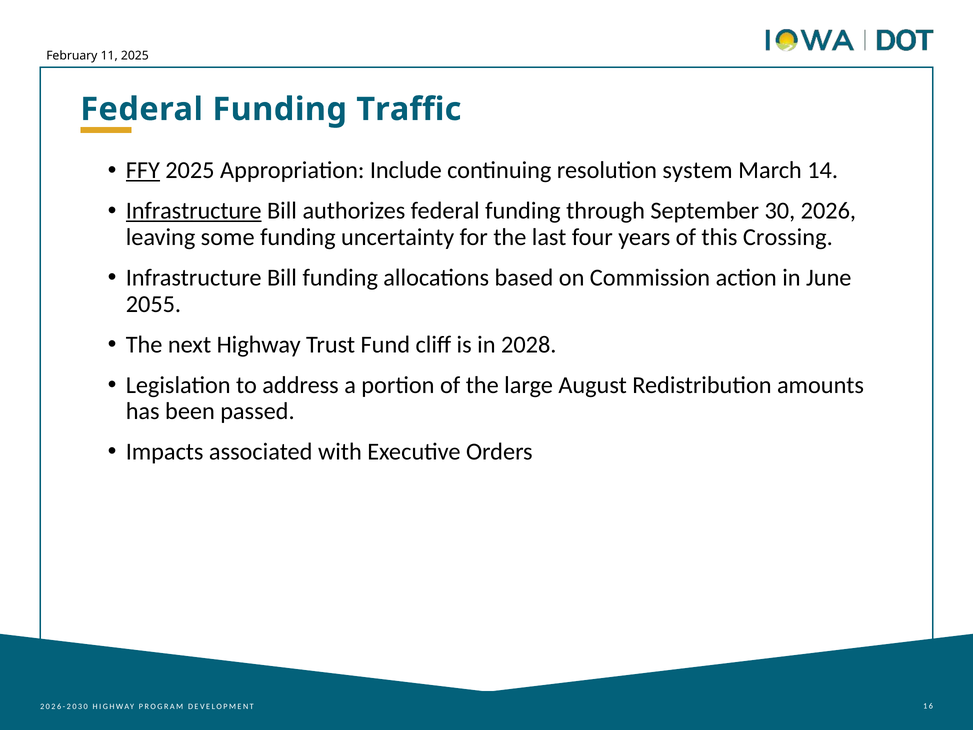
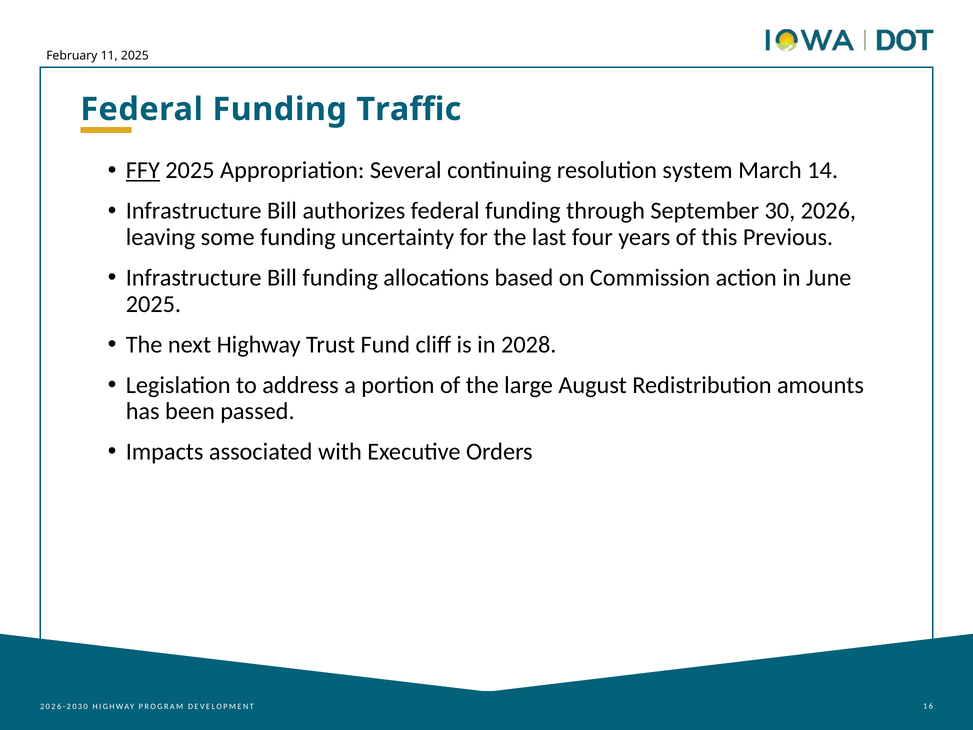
Include: Include -> Several
Infrastructure at (194, 211) underline: present -> none
Crossing: Crossing -> Previous
2055 at (153, 304): 2055 -> 2025
